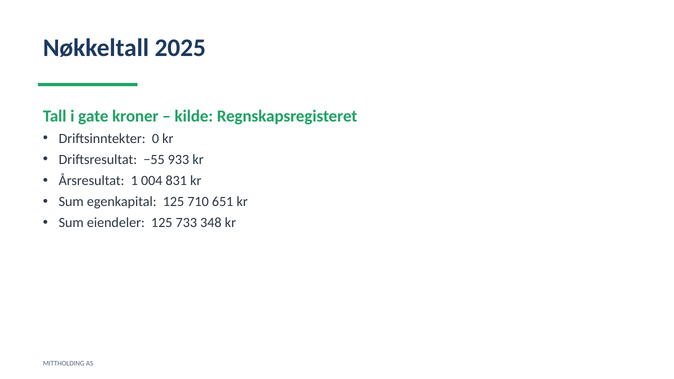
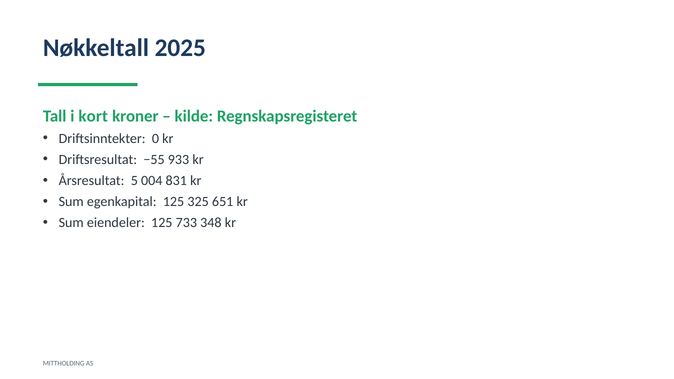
gate: gate -> kort
1: 1 -> 5
710: 710 -> 325
